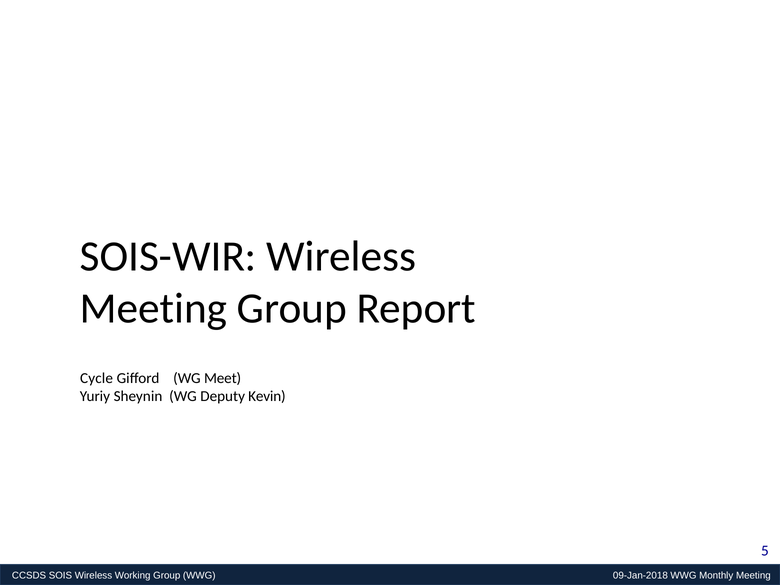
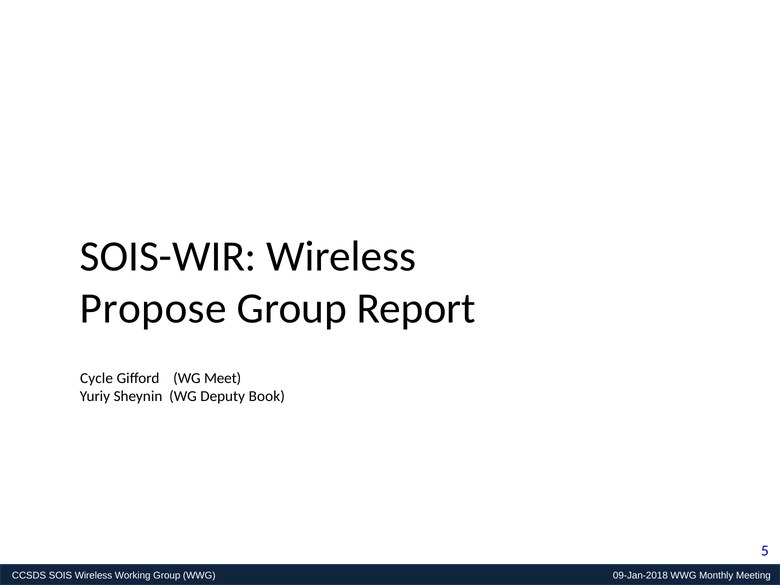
Meeting at (153, 309): Meeting -> Propose
Kevin: Kevin -> Book
